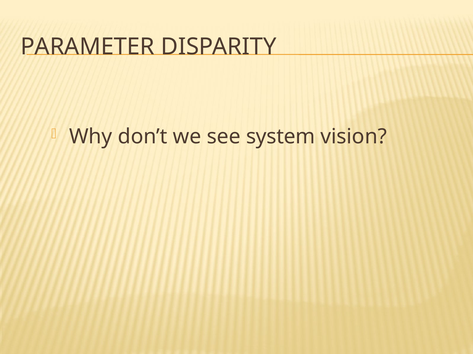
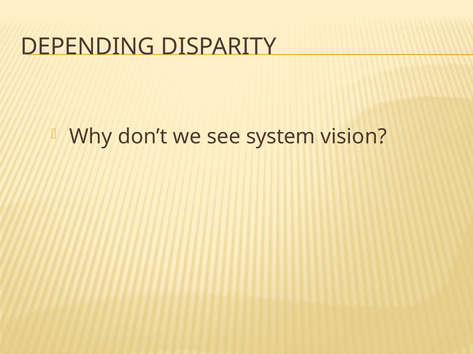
PARAMETER: PARAMETER -> DEPENDING
